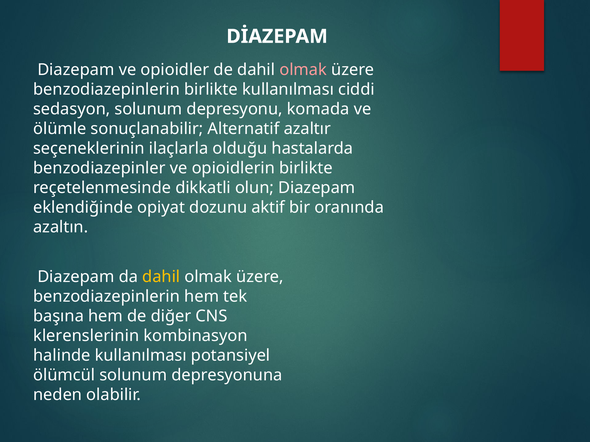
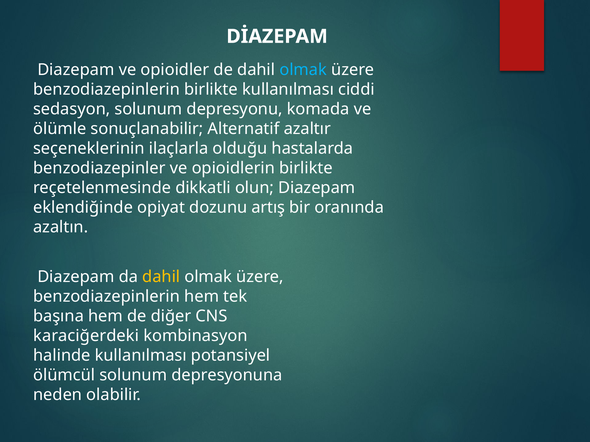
olmak at (303, 70) colour: pink -> light blue
aktif: aktif -> artış
klerenslerinin: klerenslerinin -> karaciğerdeki
